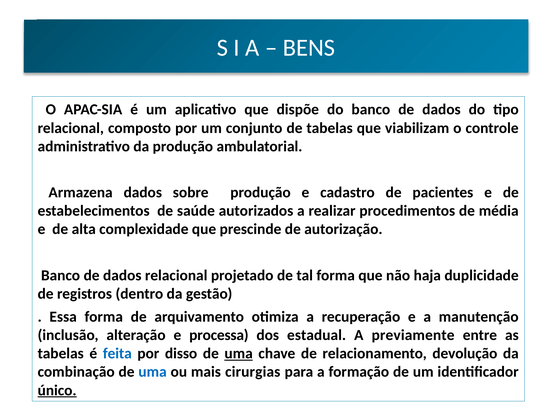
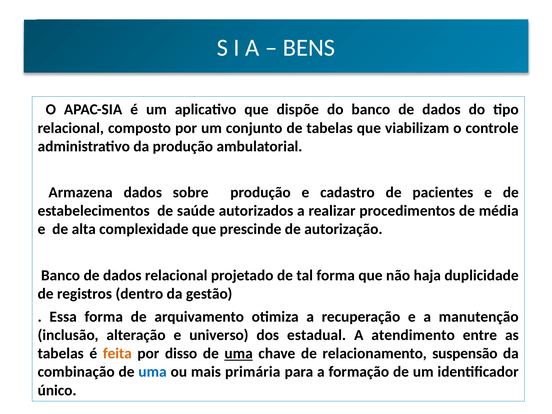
processa: processa -> universo
previamente: previamente -> atendimento
feita colour: blue -> orange
devolução: devolução -> suspensão
cirurgias: cirurgias -> primária
único underline: present -> none
